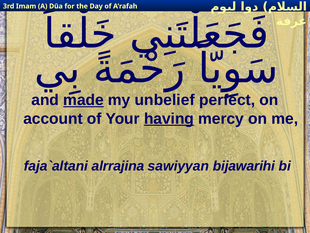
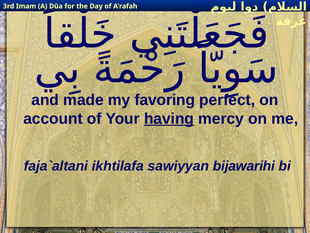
made underline: present -> none
unbelief: unbelief -> favoring
alrrajina: alrrajina -> ikhtilafa
